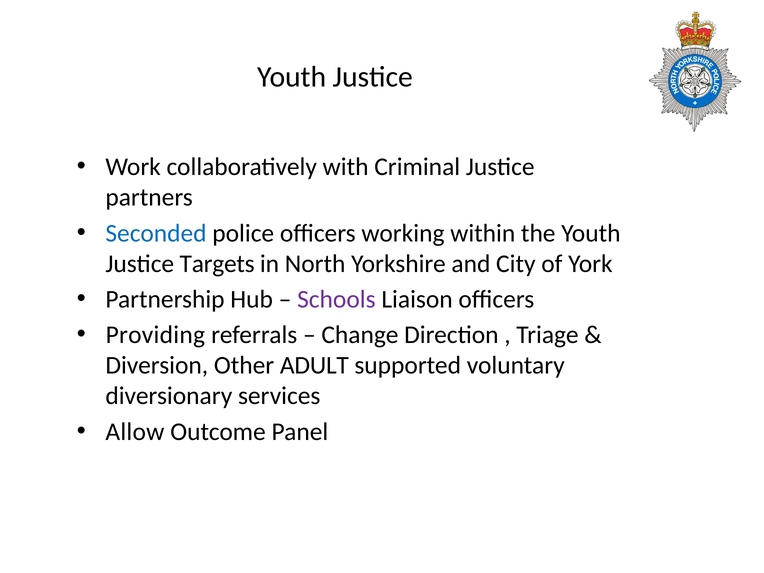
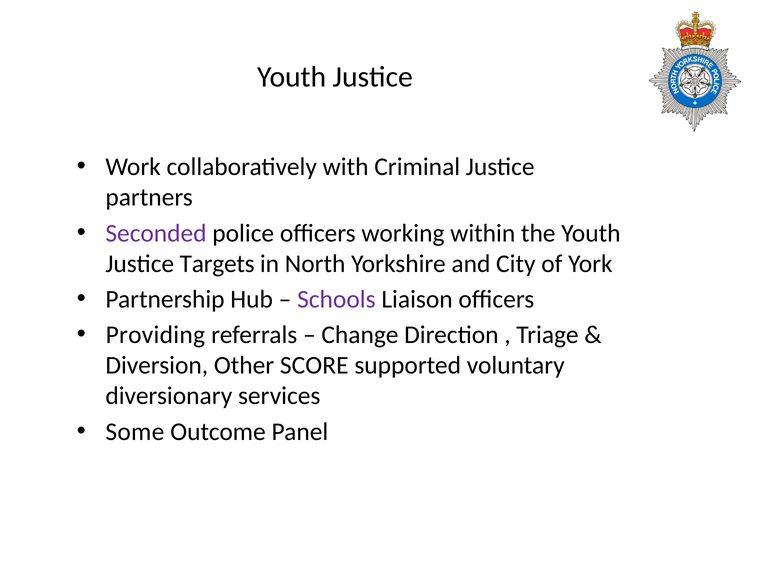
Seconded colour: blue -> purple
ADULT: ADULT -> SCORE
Allow: Allow -> Some
